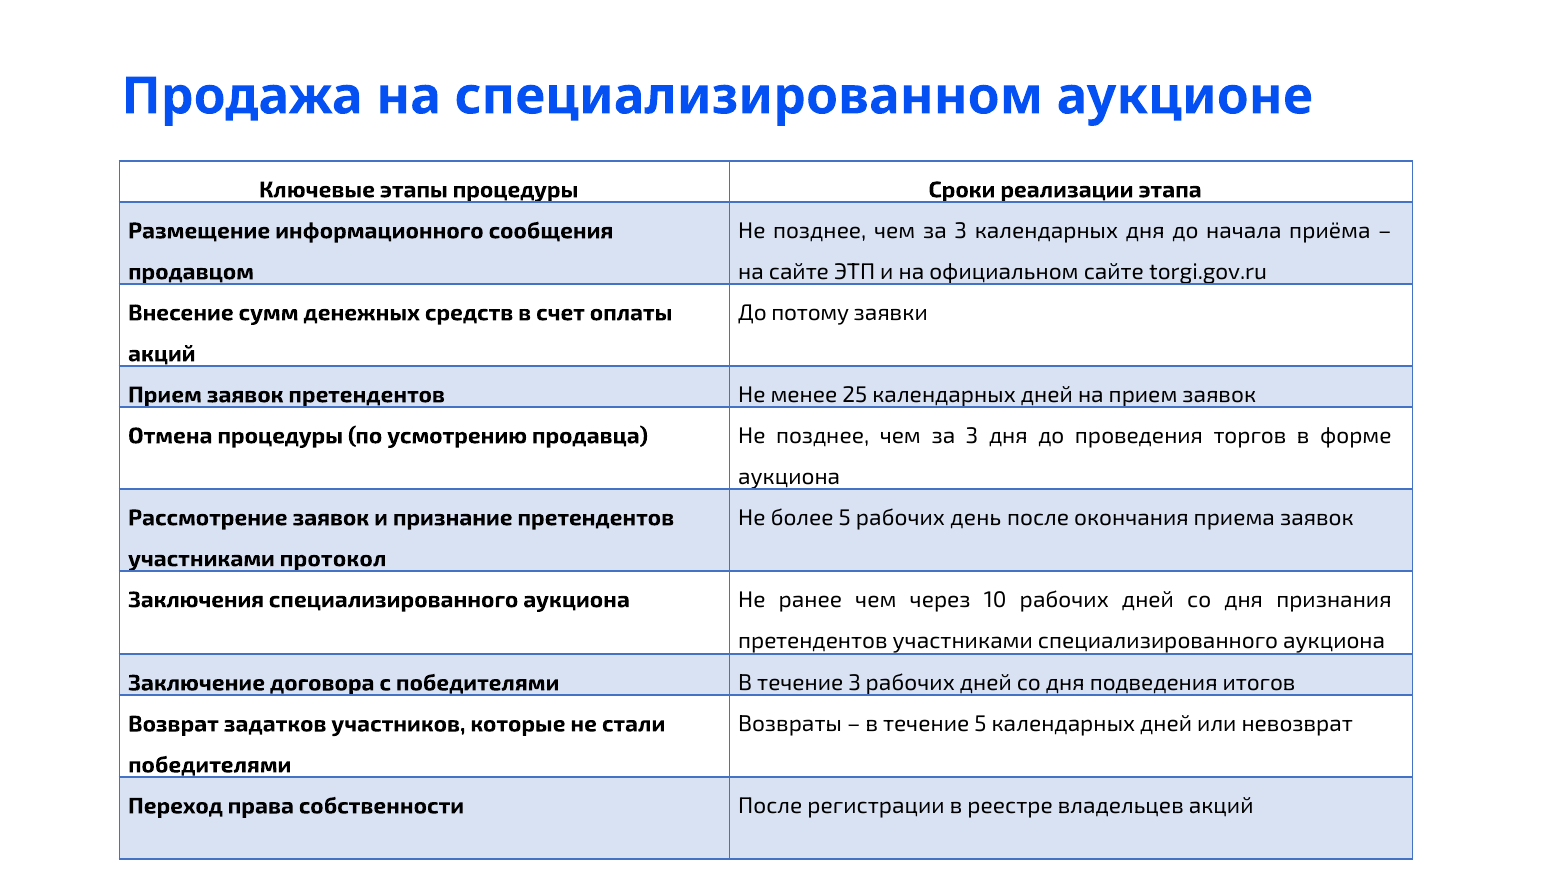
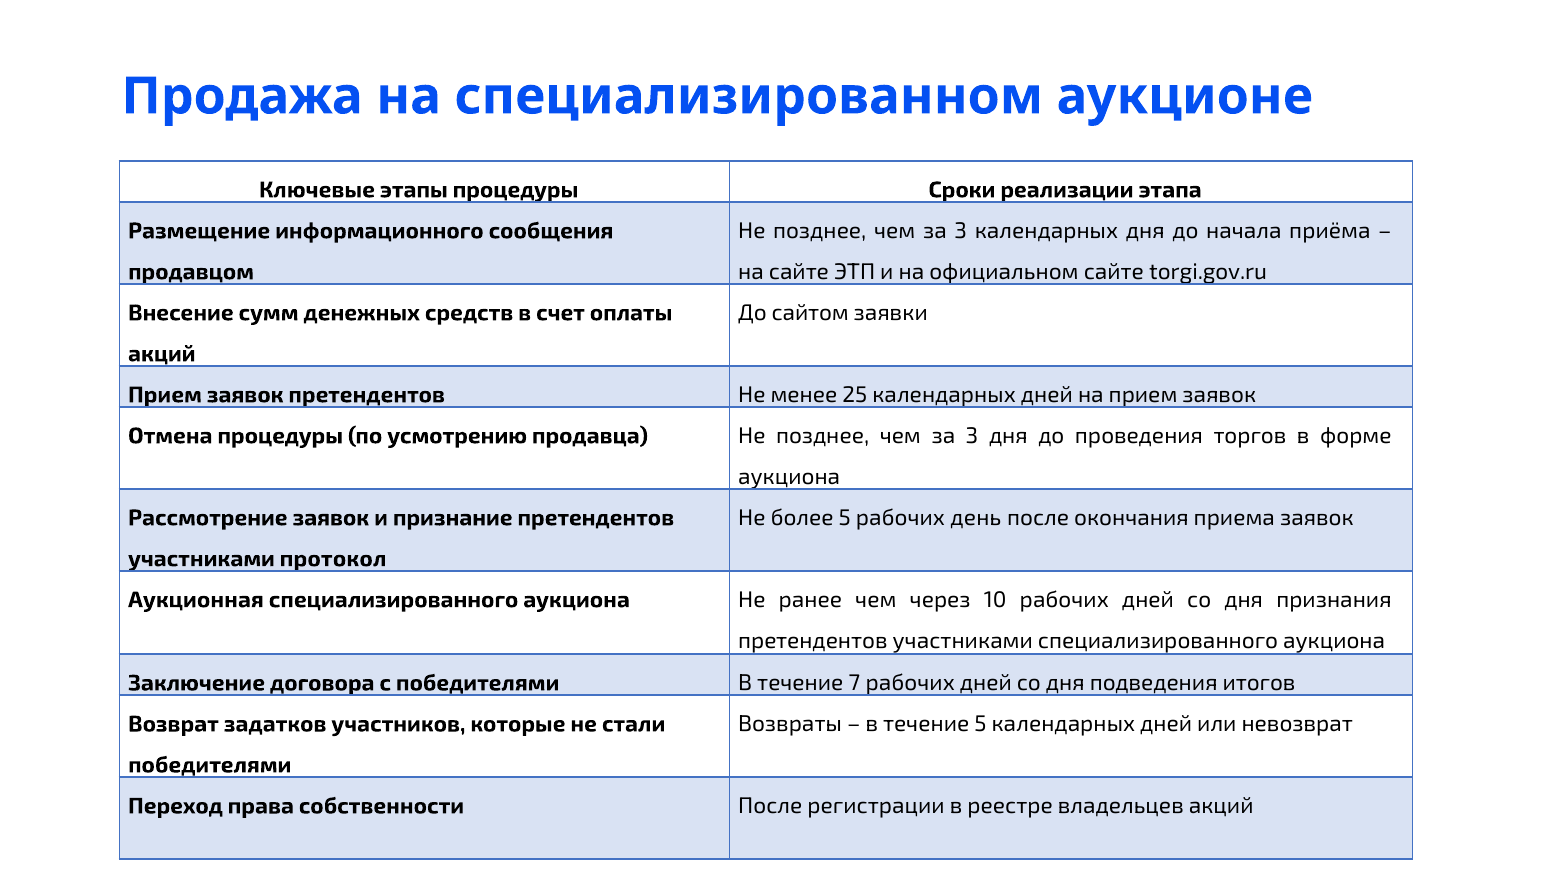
потому: потому -> сайтом
Заключения: Заключения -> Аукционная
течение 3: 3 -> 7
